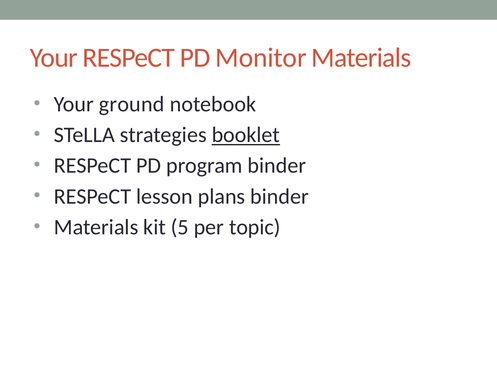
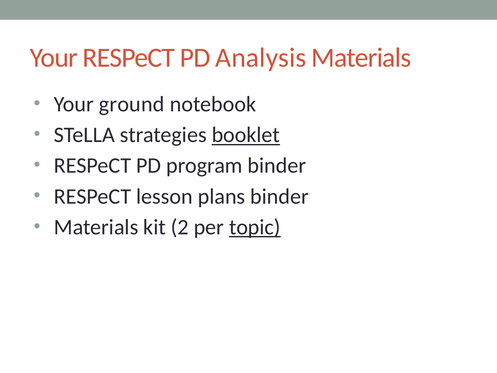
Monitor: Monitor -> Analysis
5: 5 -> 2
topic underline: none -> present
